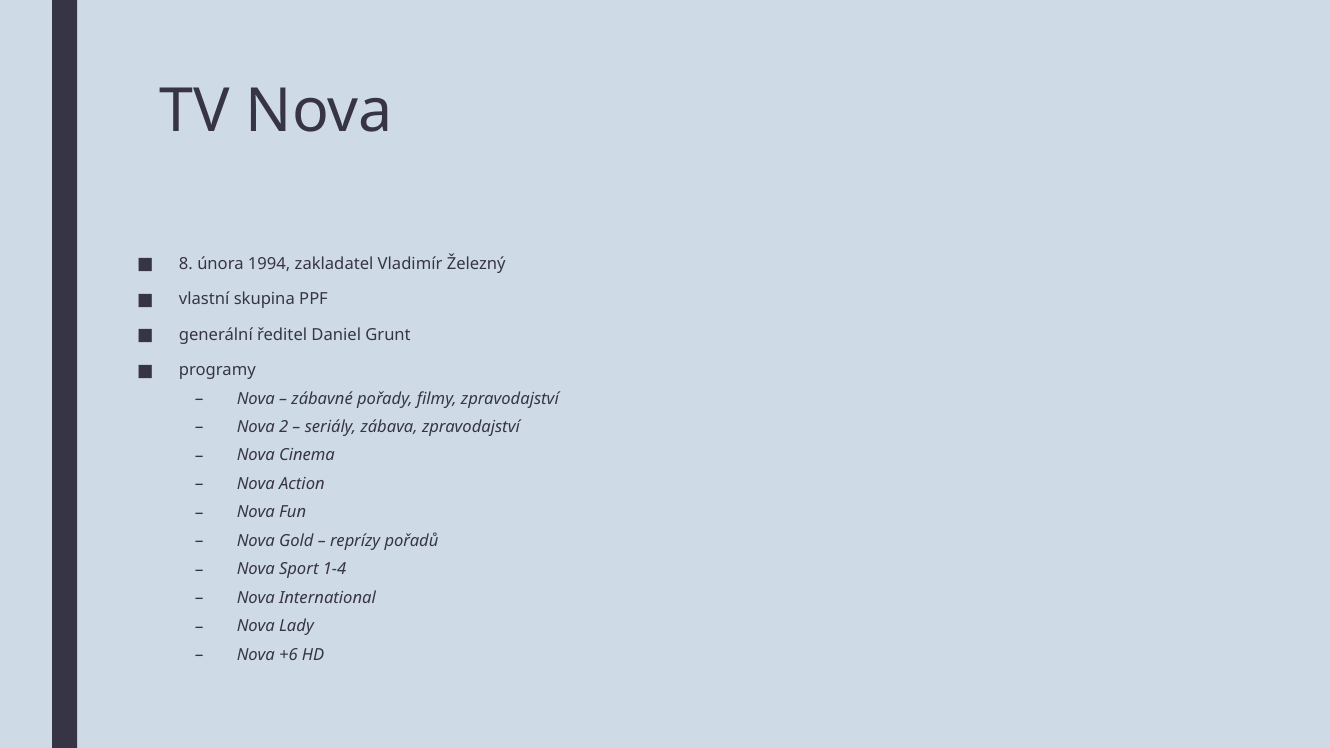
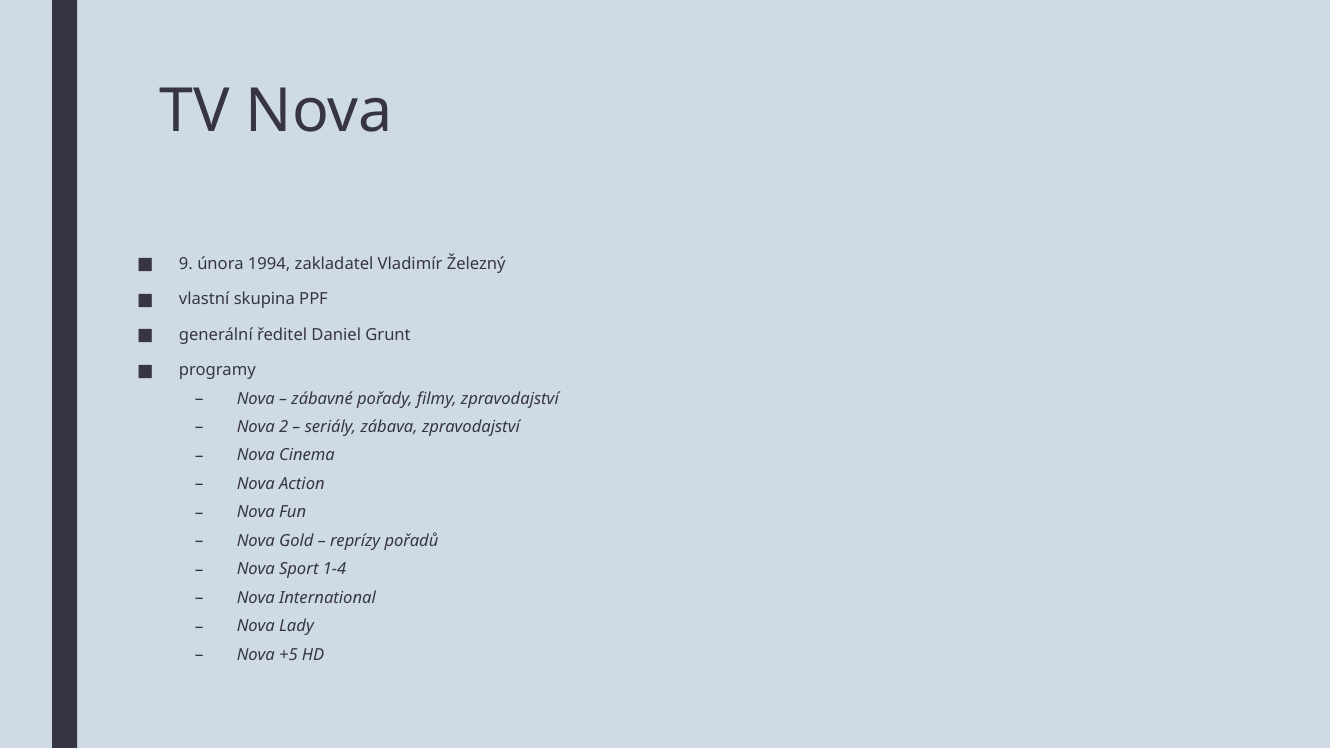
8: 8 -> 9
+6: +6 -> +5
